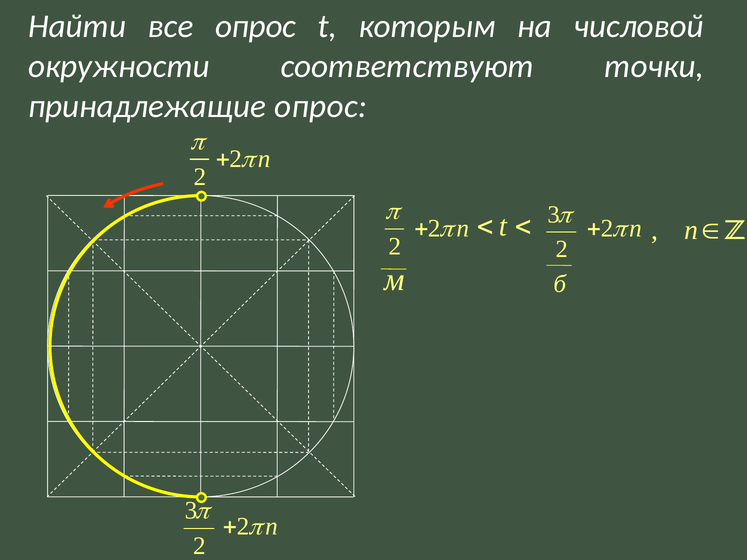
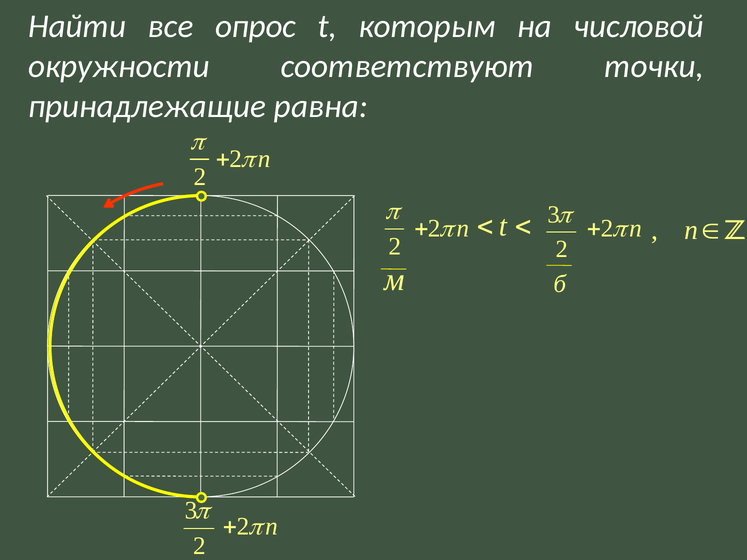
принадлежащие опрос: опрос -> равна
